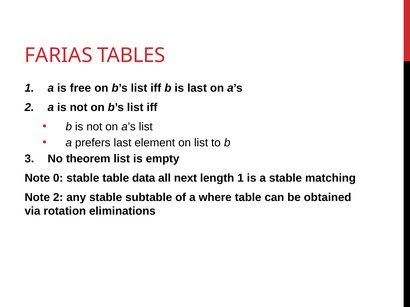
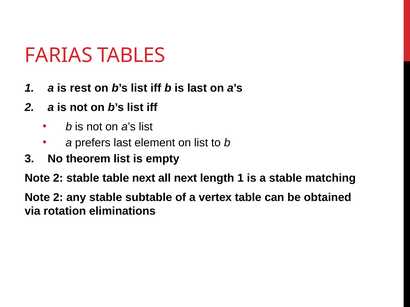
free: free -> rest
0 at (58, 178): 0 -> 2
table data: data -> next
where: where -> vertex
